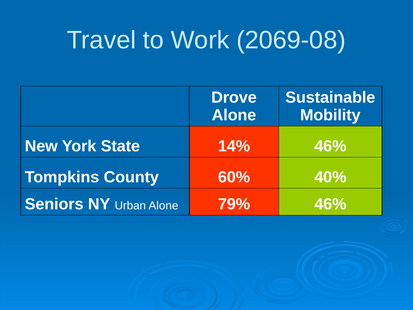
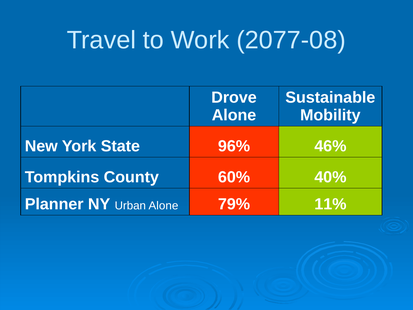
2069-08: 2069-08 -> 2077-08
14%: 14% -> 96%
Seniors: Seniors -> Planner
79% 46%: 46% -> 11%
